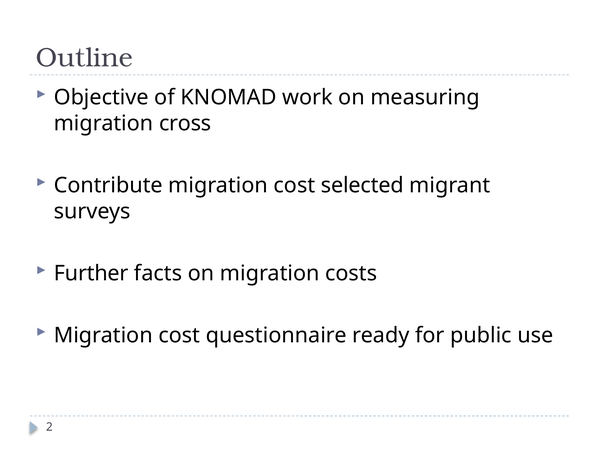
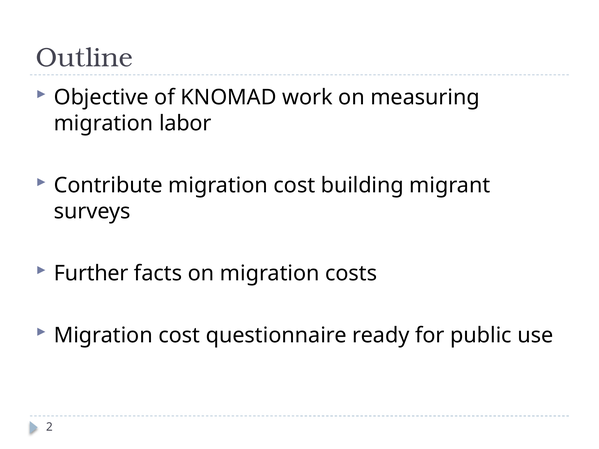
cross: cross -> labor
selected: selected -> building
